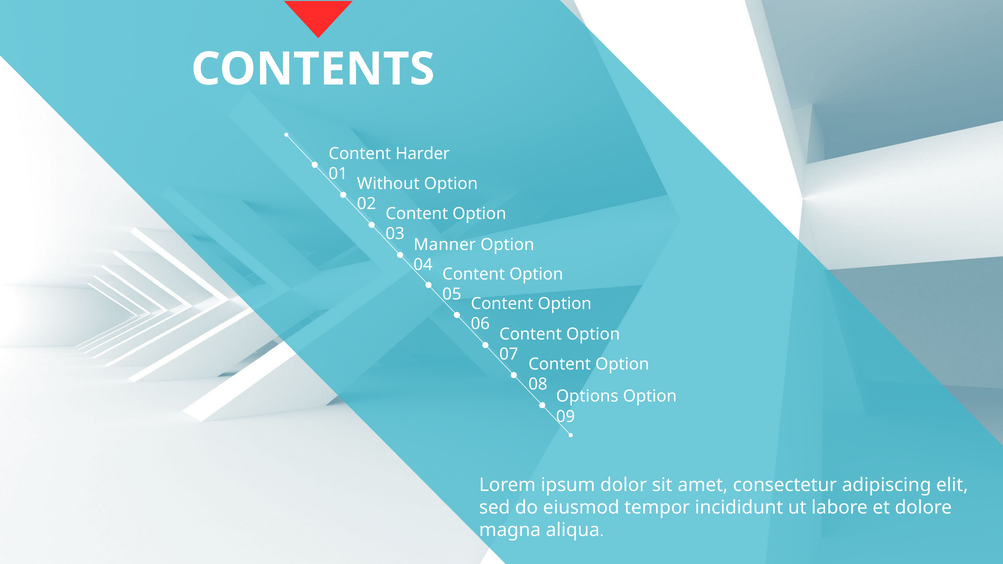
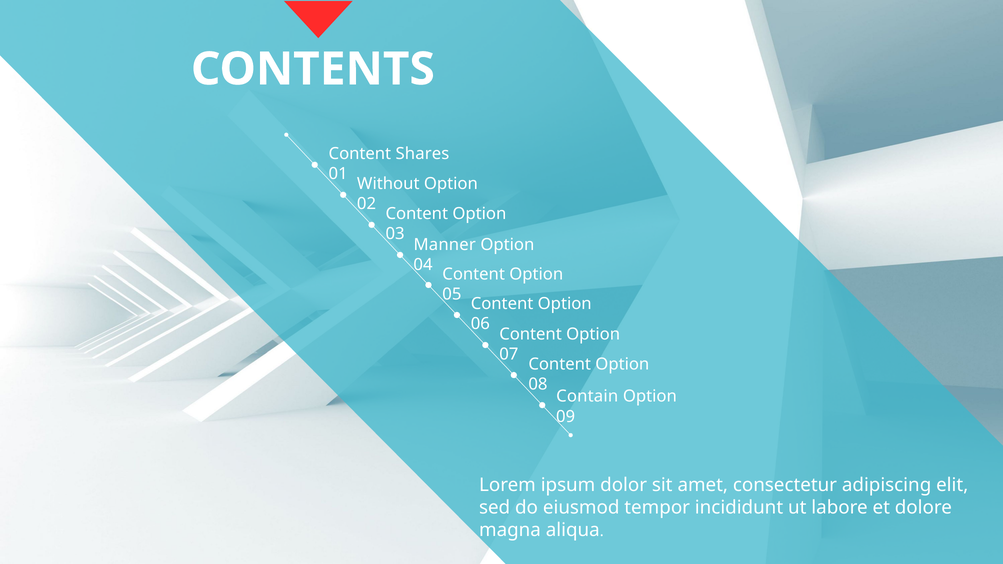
Harder: Harder -> Shares
Options: Options -> Contain
